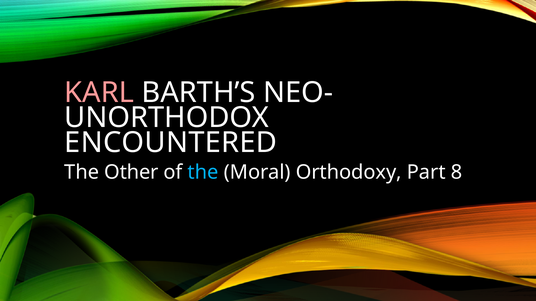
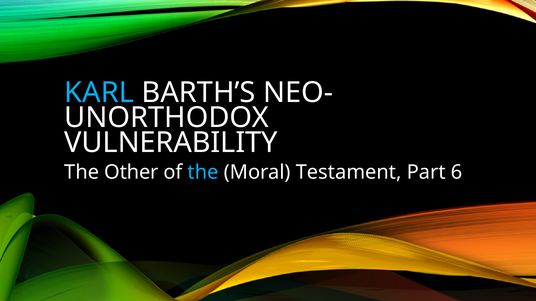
KARL colour: pink -> light blue
ENCOUNTERED: ENCOUNTERED -> VULNERABILITY
Orthodoxy: Orthodoxy -> Testament
8: 8 -> 6
